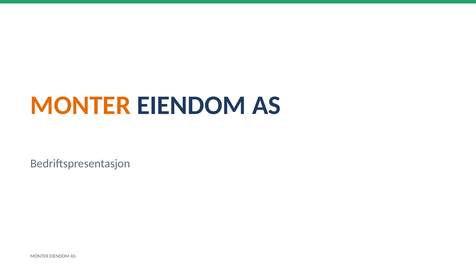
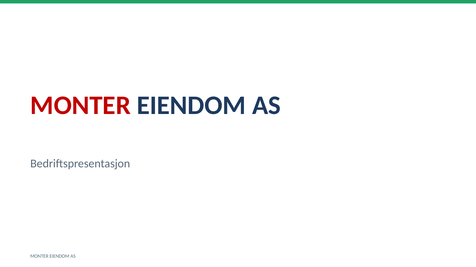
MONTER at (81, 106) colour: orange -> red
